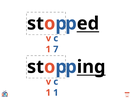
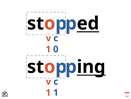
7: 7 -> 0
